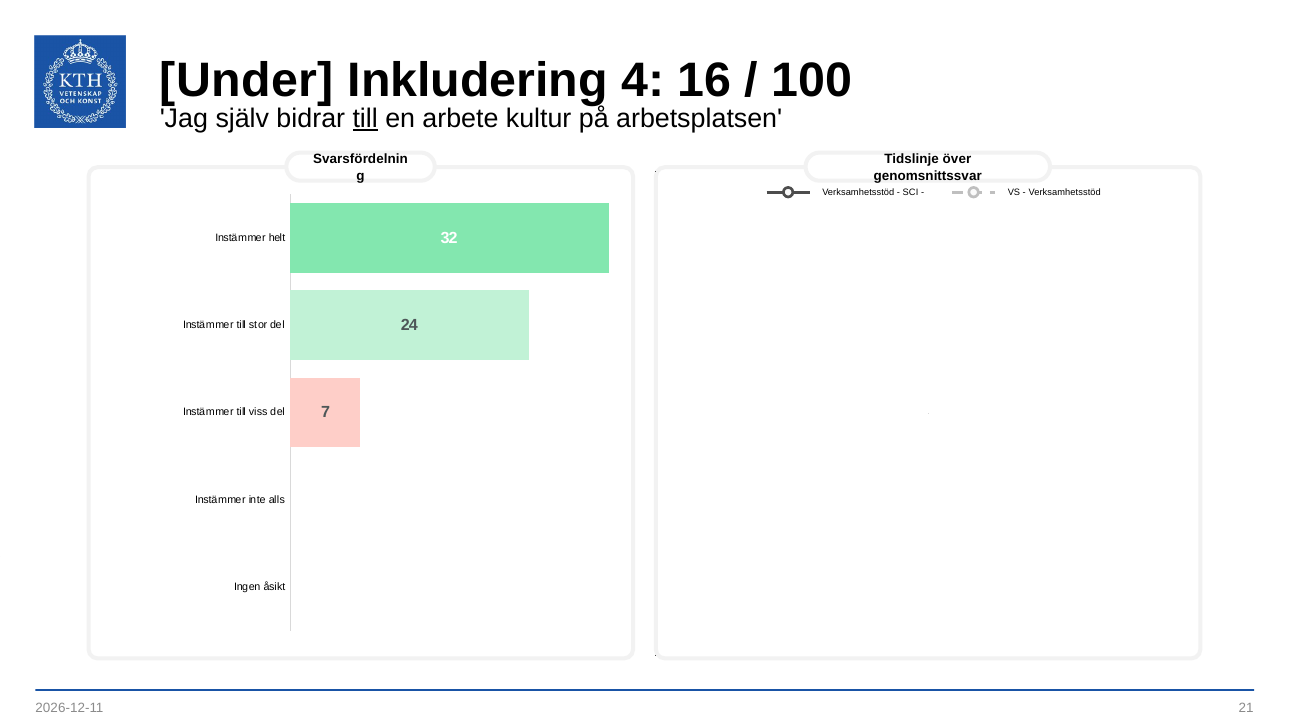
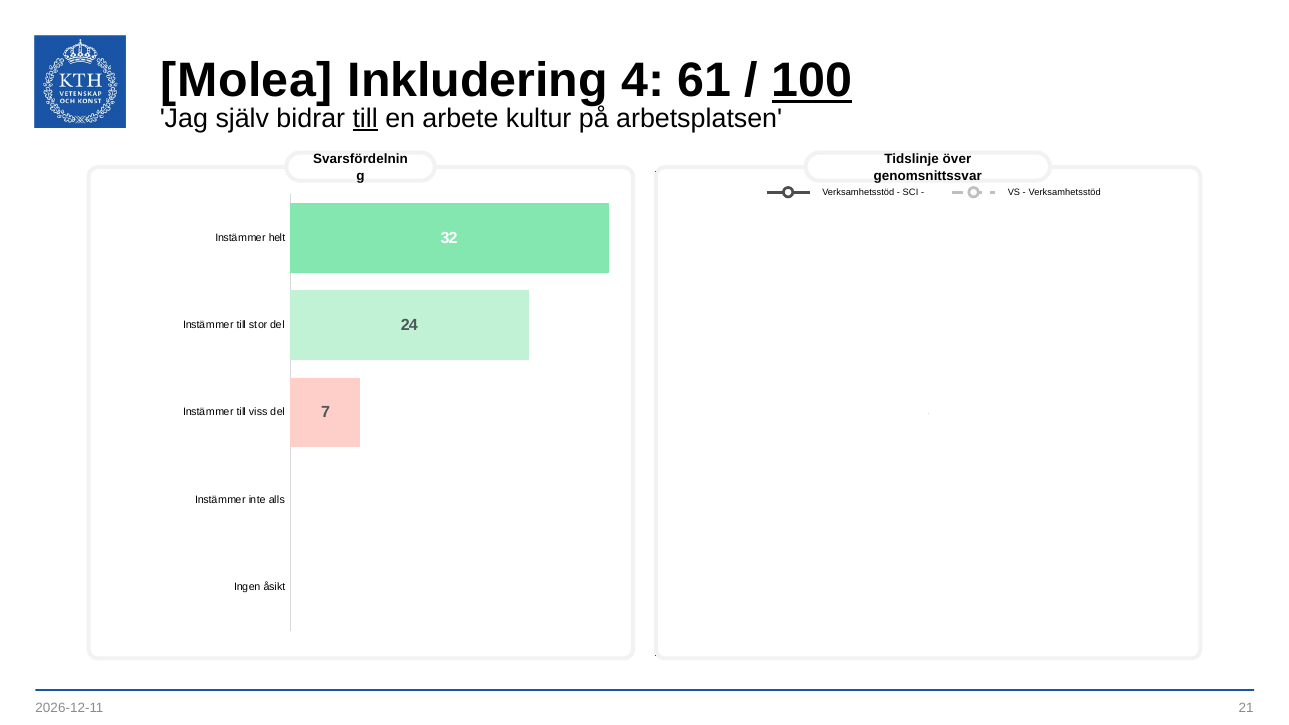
Under: Under -> Molea
16: 16 -> 61
100 underline: none -> present
